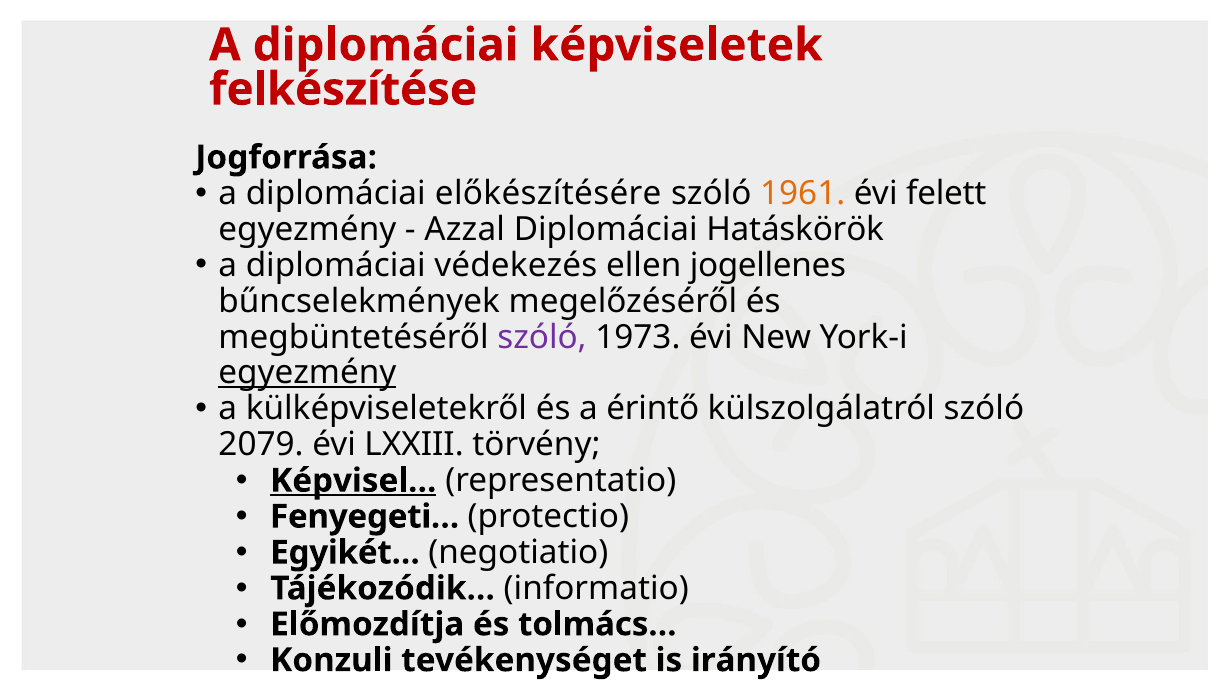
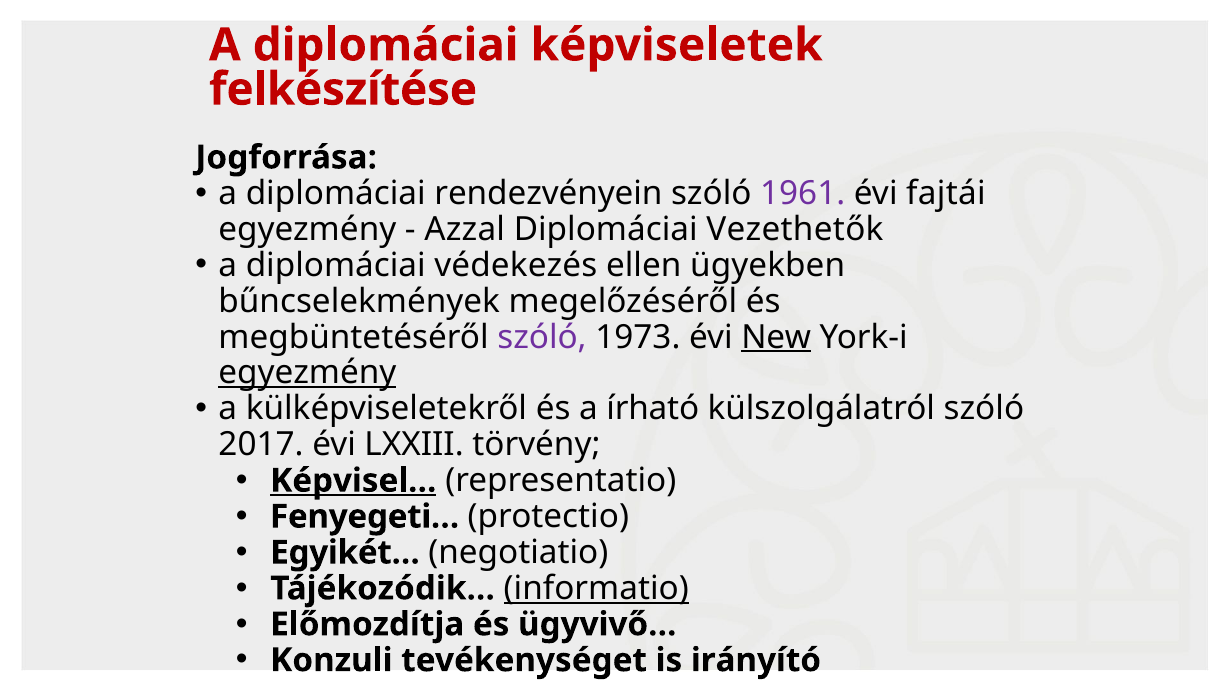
előkészítésére: előkészítésére -> rendezvényein
1961 colour: orange -> purple
felett: felett -> fajtái
Hatáskörök: Hatáskörök -> Vezethetők
jogellenes: jogellenes -> ügyekben
New underline: none -> present
érintő: érintő -> írható
2079: 2079 -> 2017
informatio underline: none -> present
tolmács…: tolmács… -> ügyvivő…
